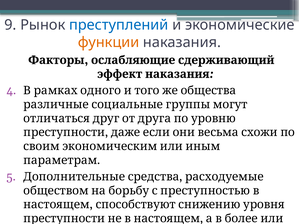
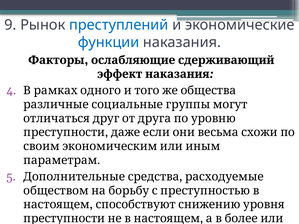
функции colour: orange -> blue
